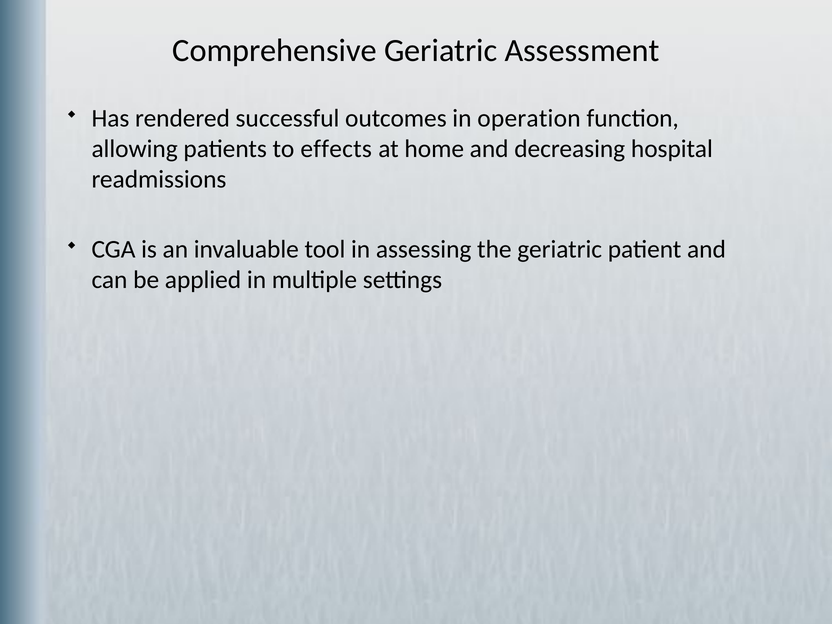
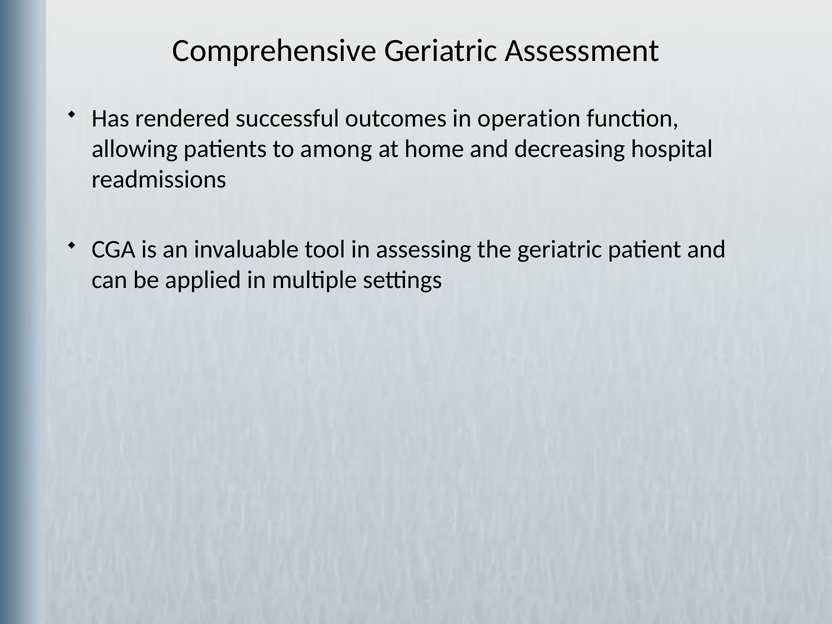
effects: effects -> among
